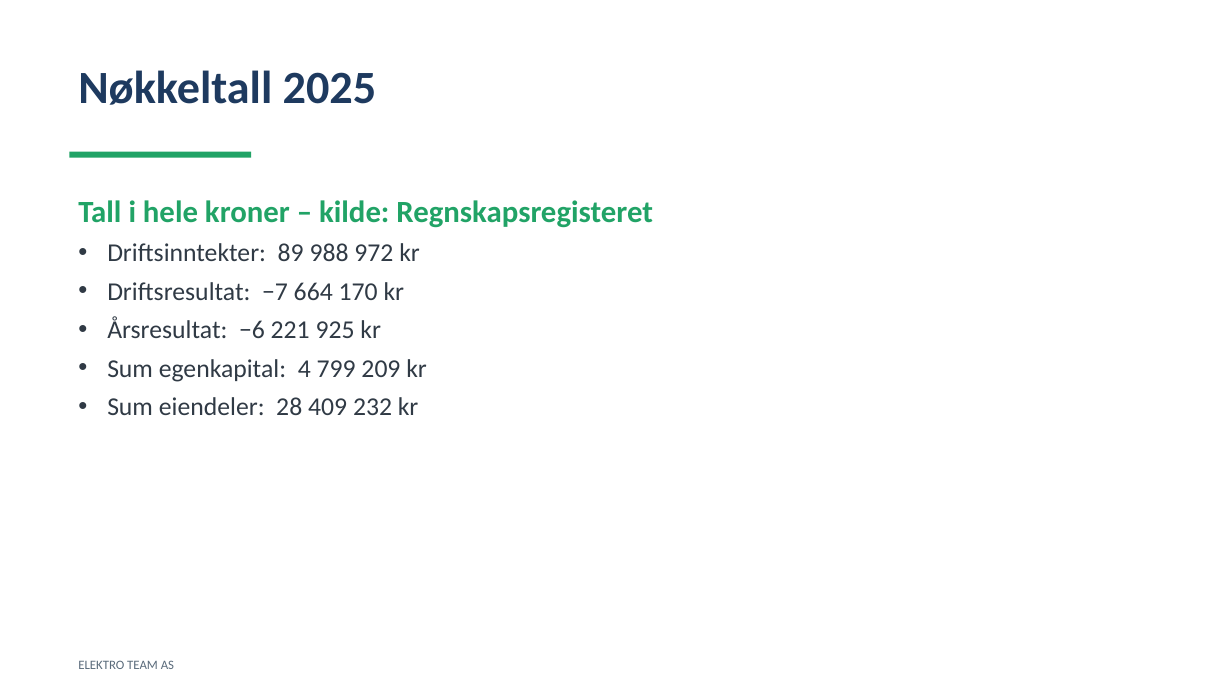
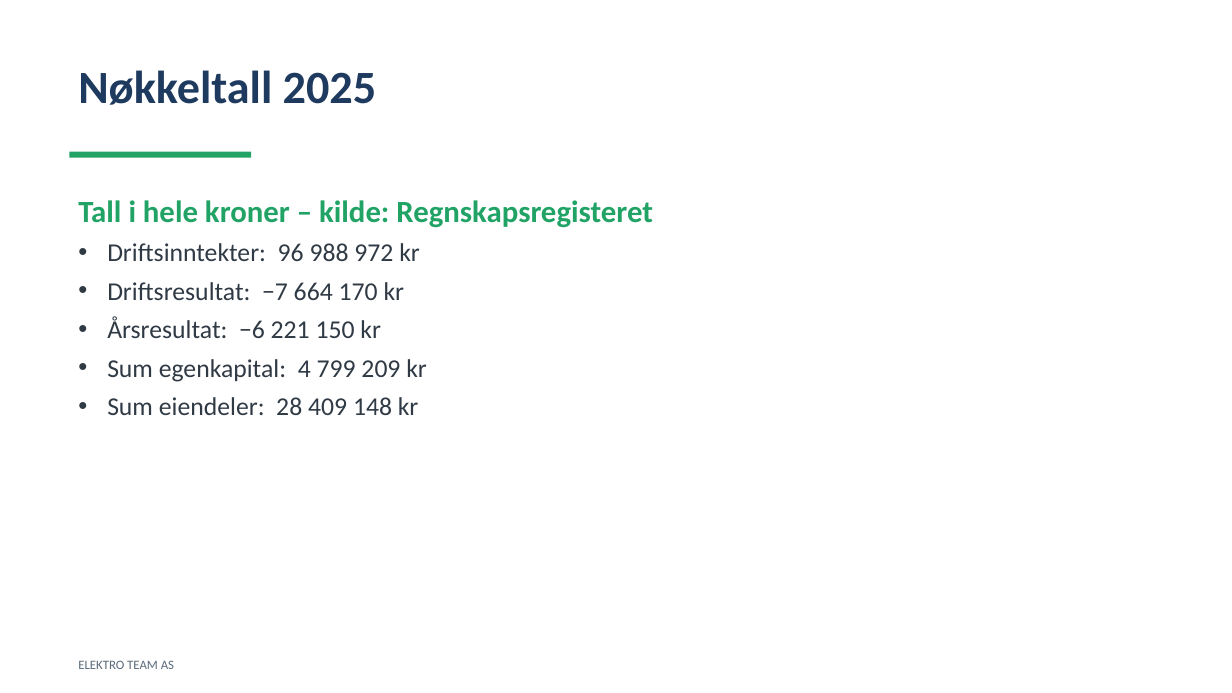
89: 89 -> 96
925: 925 -> 150
232: 232 -> 148
